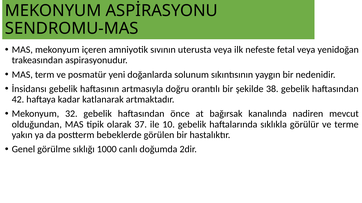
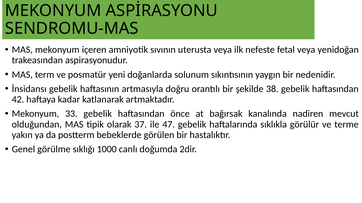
32: 32 -> 33
10: 10 -> 47
